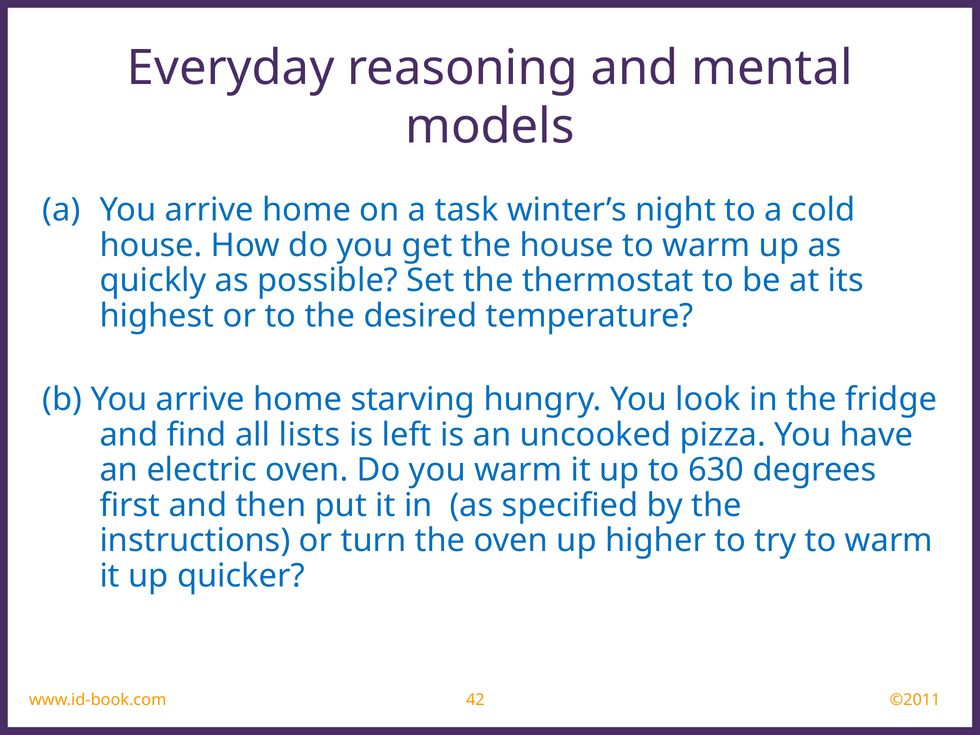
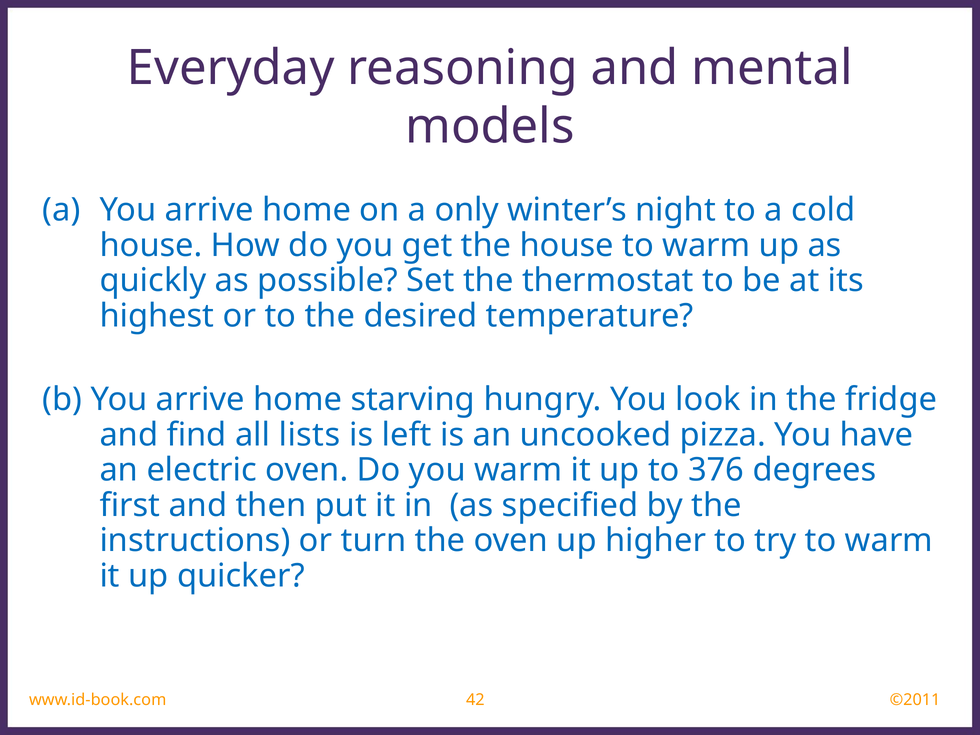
task: task -> only
630: 630 -> 376
